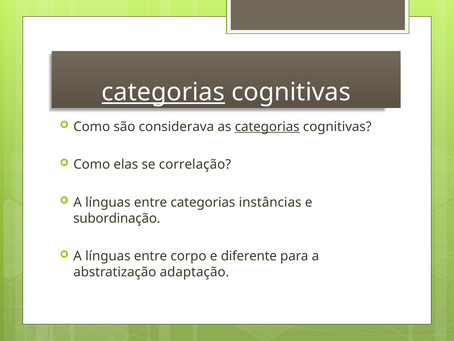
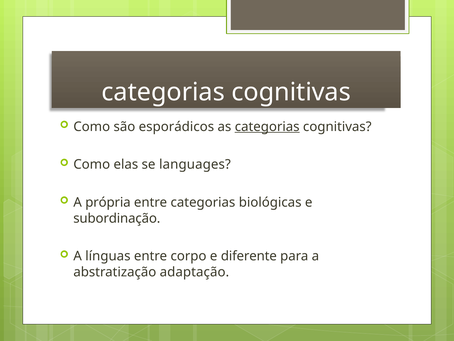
categorias at (163, 92) underline: present -> none
considerava: considerava -> esporádicos
correlação: correlação -> languages
línguas at (108, 202): línguas -> própria
instâncias: instâncias -> biológicas
